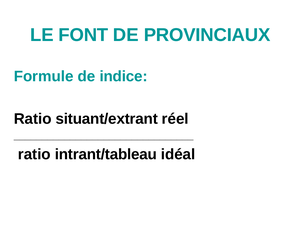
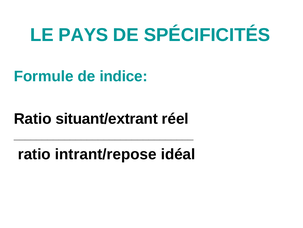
FONT: FONT -> PAYS
PROVINCIAUX: PROVINCIAUX -> SPÉCIFICITÉS
intrant/tableau: intrant/tableau -> intrant/repose
